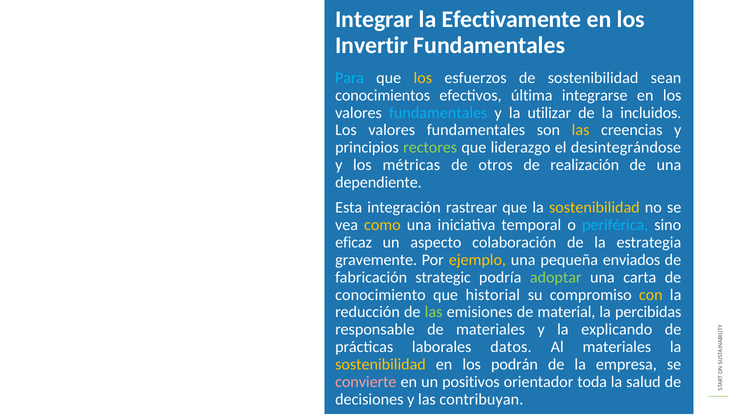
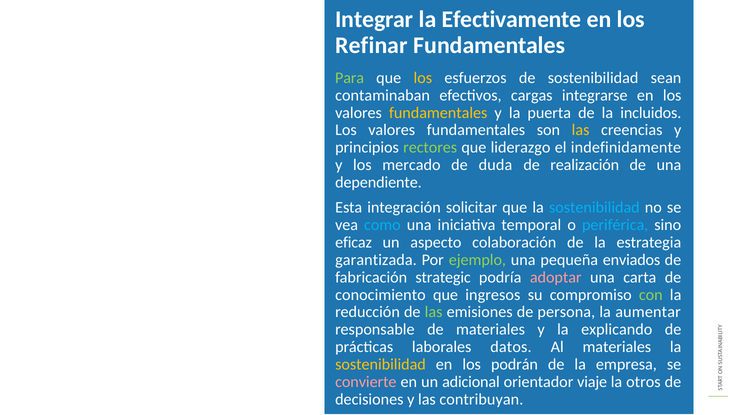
Invertir: Invertir -> Refinar
Para colour: light blue -> light green
conocimientos: conocimientos -> contaminaban
última: última -> cargas
fundamentales at (438, 113) colour: light blue -> yellow
utilizar: utilizar -> puerta
desintegrándose: desintegrándose -> indefinidamente
métricas: métricas -> mercado
otros: otros -> duda
rastrear: rastrear -> solicitar
sostenibilidad at (594, 208) colour: yellow -> light blue
como colour: yellow -> light blue
gravemente: gravemente -> garantizada
ejemplo colour: yellow -> light green
adoptar colour: light green -> pink
historial: historial -> ingresos
con colour: yellow -> light green
material: material -> persona
percibidas: percibidas -> aumentar
positivos: positivos -> adicional
toda: toda -> viaje
salud: salud -> otros
